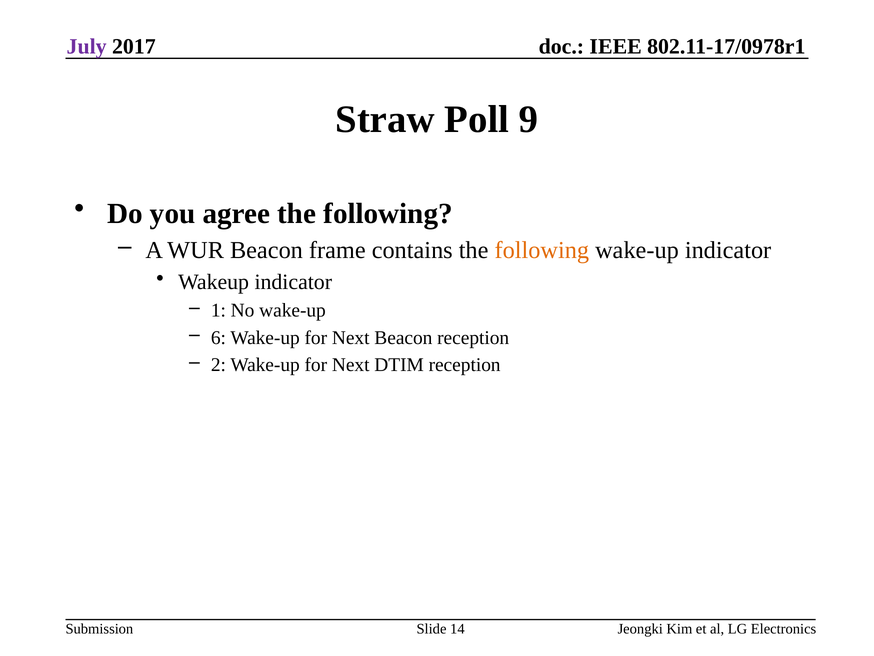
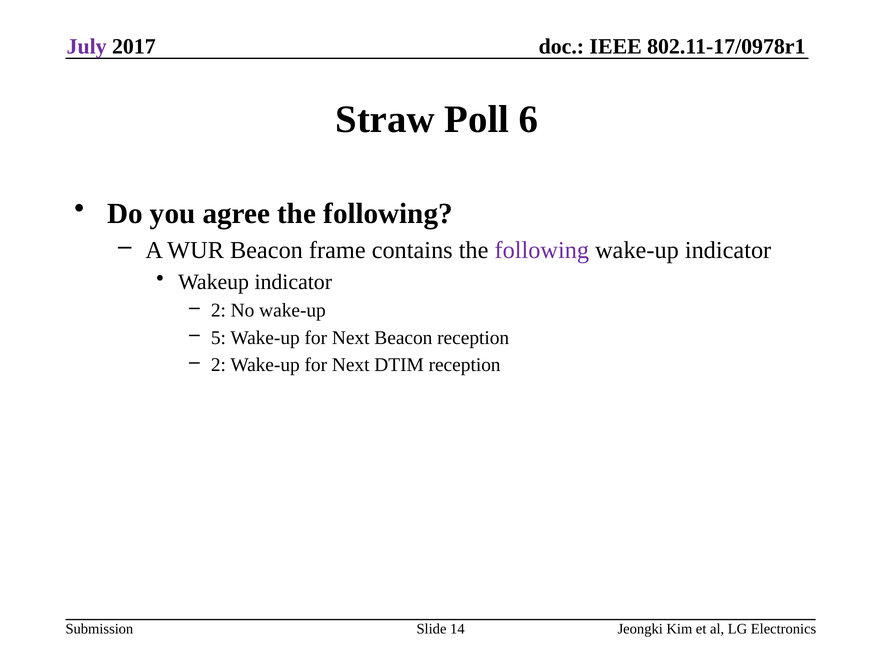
9: 9 -> 6
following at (542, 250) colour: orange -> purple
1 at (218, 310): 1 -> 2
6: 6 -> 5
